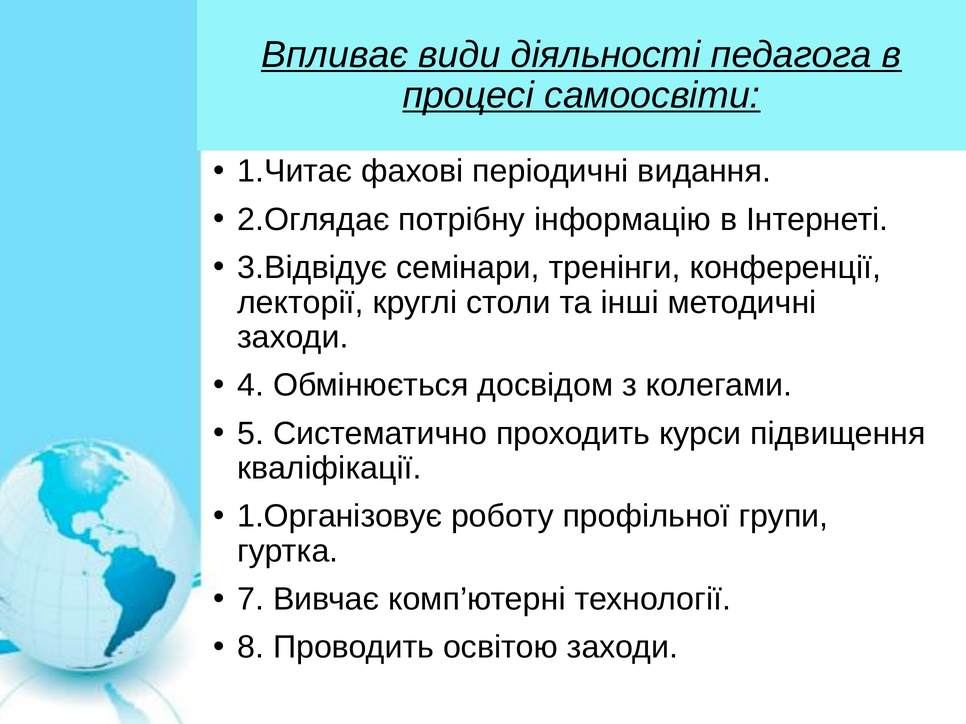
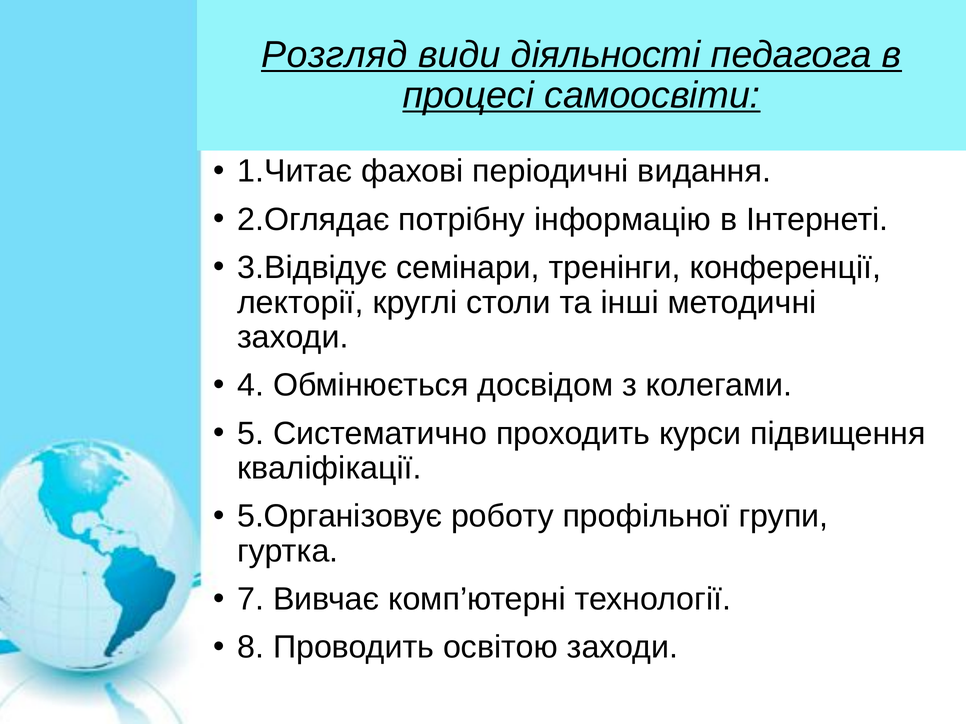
Впливає: Впливає -> Розгляд
1.Організовує: 1.Організовує -> 5.Організовує
